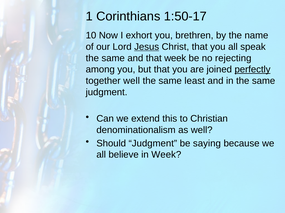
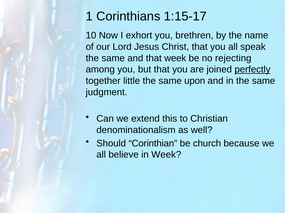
1:50-17: 1:50-17 -> 1:15-17
Jesus underline: present -> none
together well: well -> little
least: least -> upon
Should Judgment: Judgment -> Corinthian
saying: saying -> church
